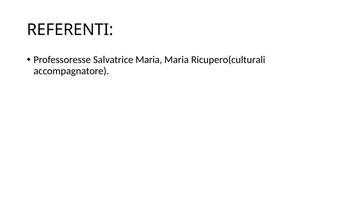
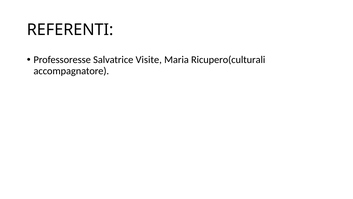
Salvatrice Maria: Maria -> Visite
